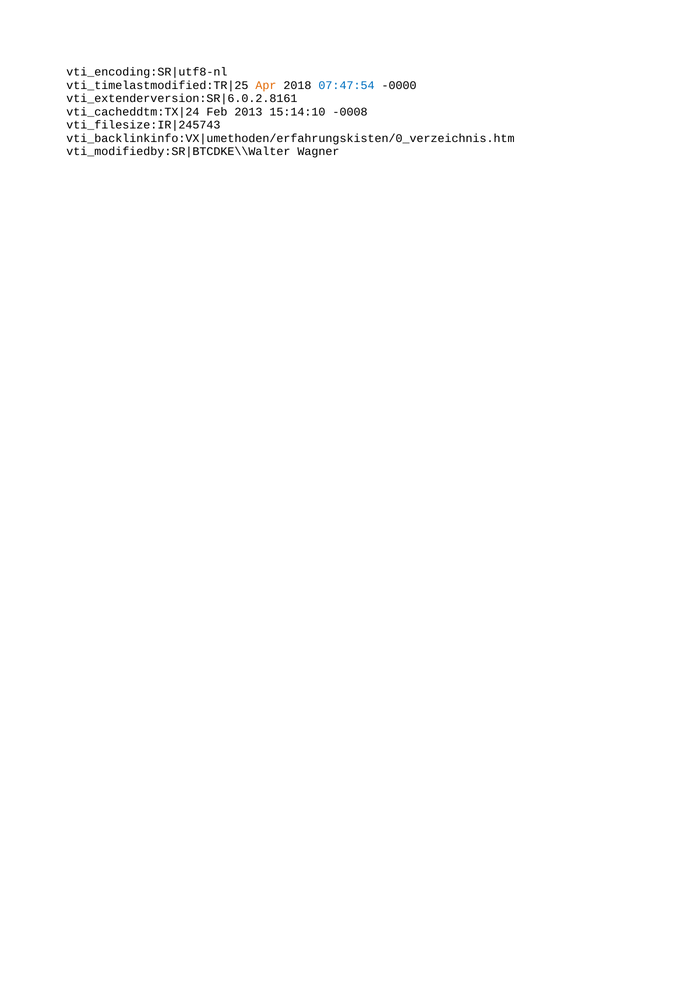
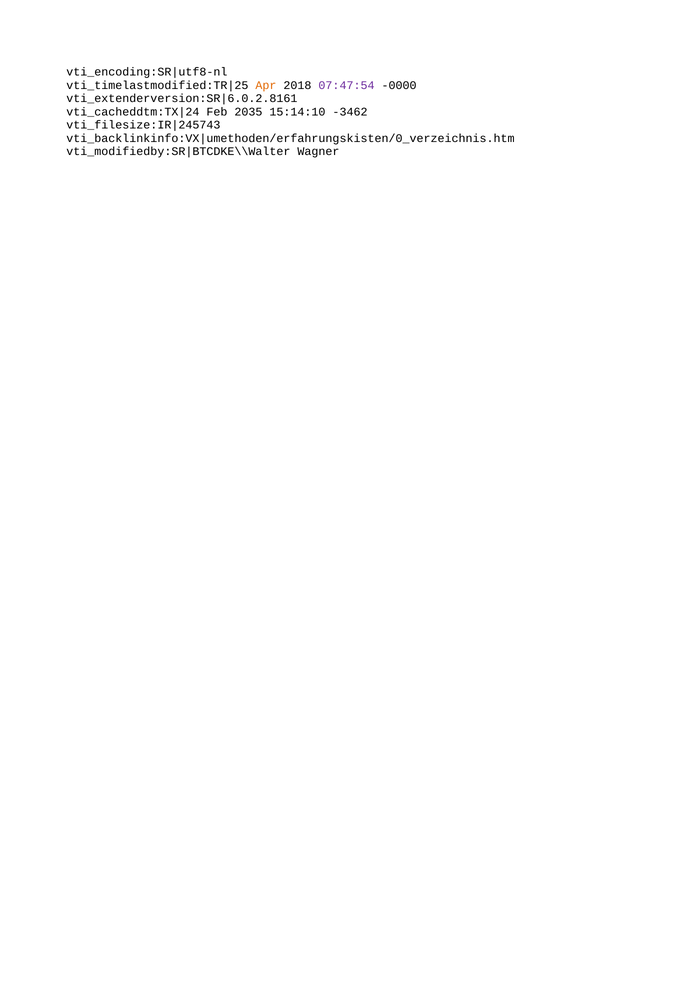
07:47:54 colour: blue -> purple
2013: 2013 -> 2035
-0008: -0008 -> -3462
